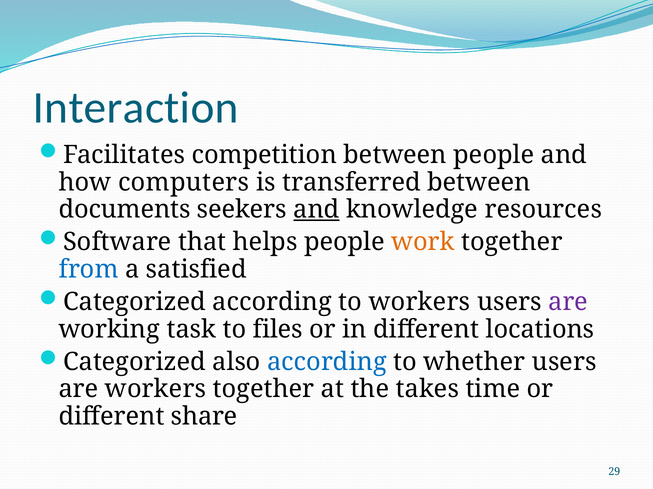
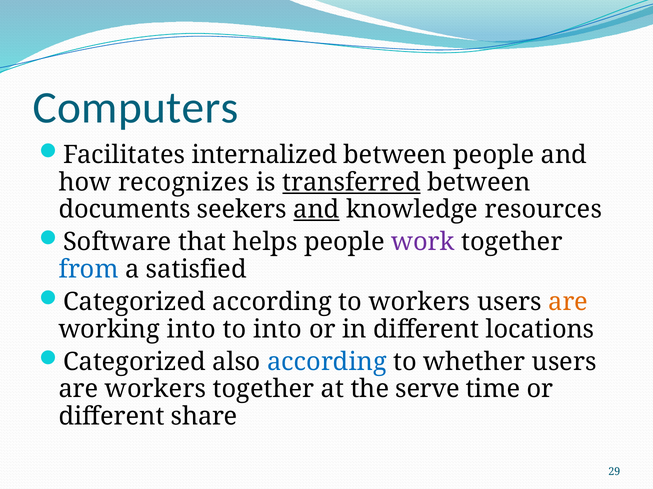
Interaction: Interaction -> Computers
competition: competition -> internalized
computers: computers -> recognizes
transferred underline: none -> present
work colour: orange -> purple
are at (568, 302) colour: purple -> orange
working task: task -> into
to files: files -> into
takes: takes -> serve
